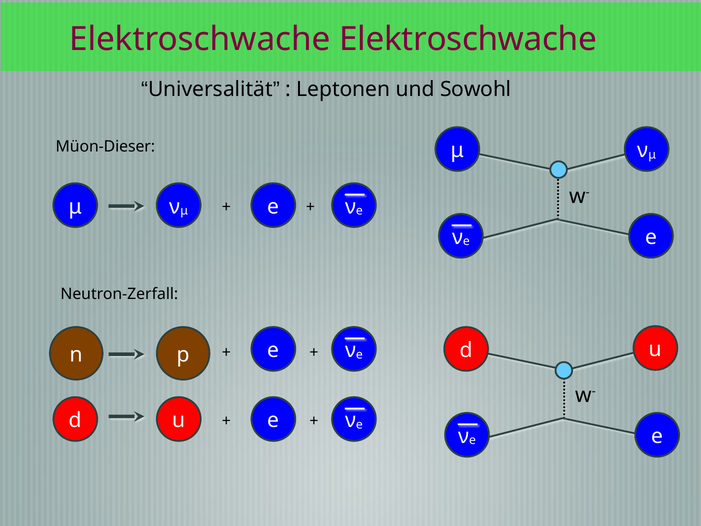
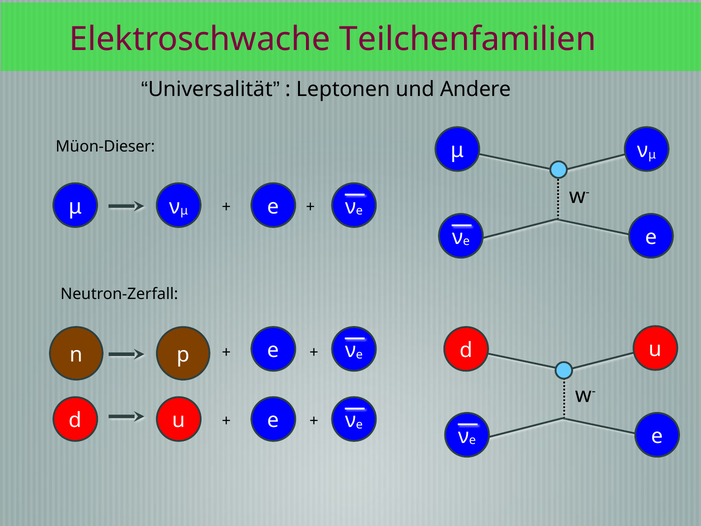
Elektroschwache Elektroschwache: Elektroschwache -> Teilchenfamilien
Sowohl: Sowohl -> Andere
